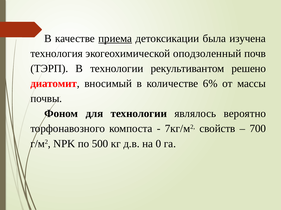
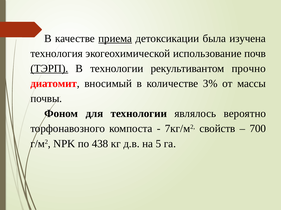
оподзоленный: оподзоленный -> использование
ТЭРП underline: none -> present
решено: решено -> прочно
6%: 6% -> 3%
500: 500 -> 438
0: 0 -> 5
